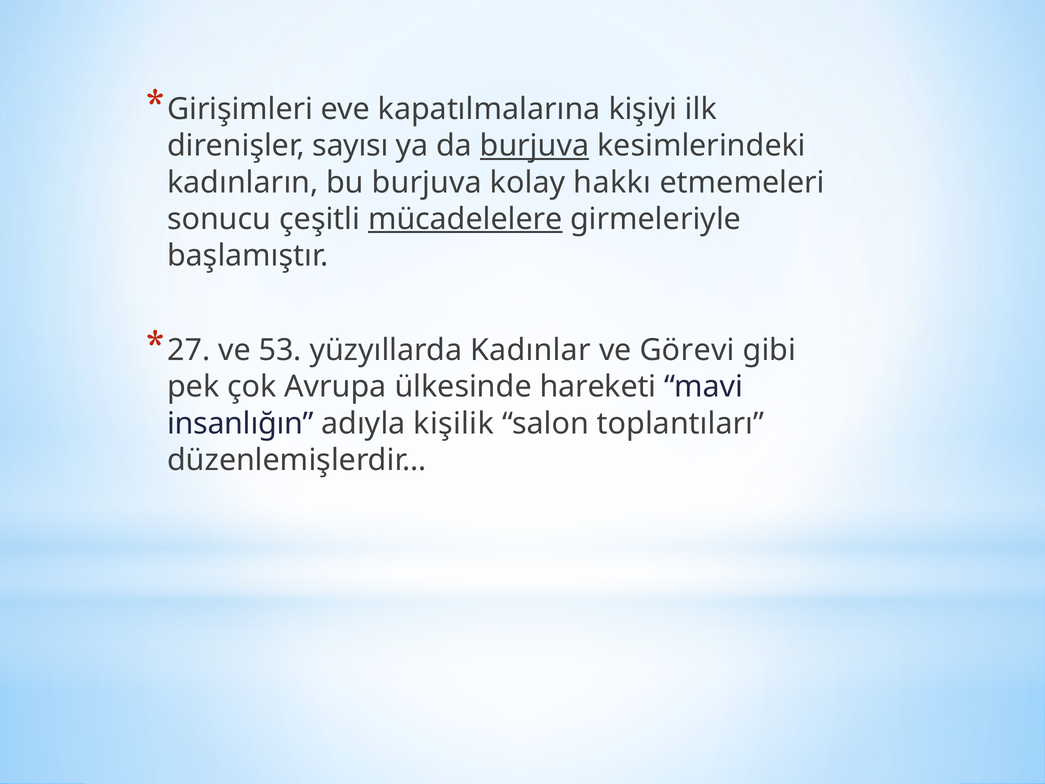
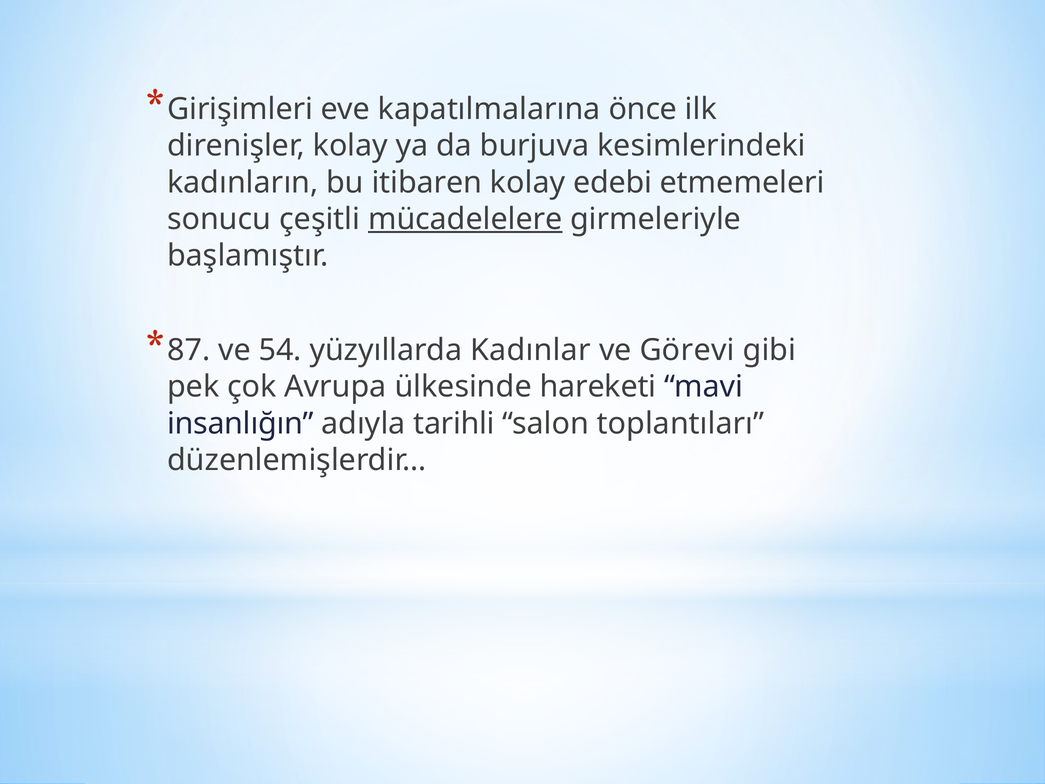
kişiyi: kişiyi -> önce
direnişler sayısı: sayısı -> kolay
burjuva at (535, 146) underline: present -> none
bu burjuva: burjuva -> itibaren
hakkı: hakkı -> edebi
27: 27 -> 87
53: 53 -> 54
kişilik: kişilik -> tarihli
